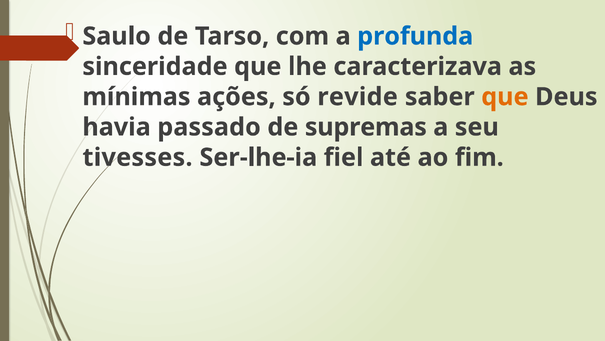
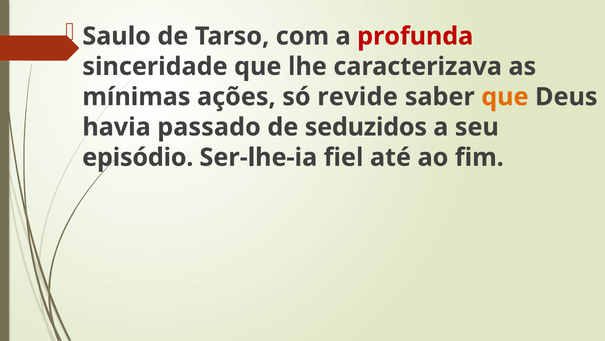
profunda colour: blue -> red
supremas: supremas -> seduzidos
tivesses: tivesses -> episódio
